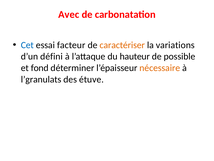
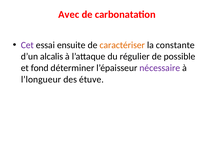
Cet colour: blue -> purple
facteur: facteur -> ensuite
variations: variations -> constante
défini: défini -> alcalis
hauteur: hauteur -> régulier
nécessaire colour: orange -> purple
l’granulats: l’granulats -> l’longueur
